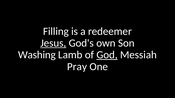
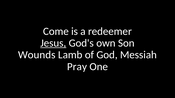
Filling: Filling -> Come
Washing: Washing -> Wounds
God underline: present -> none
